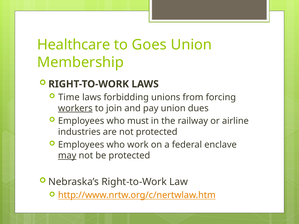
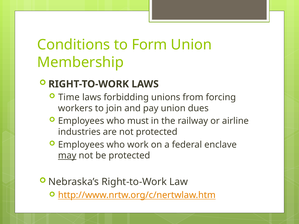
Healthcare: Healthcare -> Conditions
Goes: Goes -> Form
workers underline: present -> none
